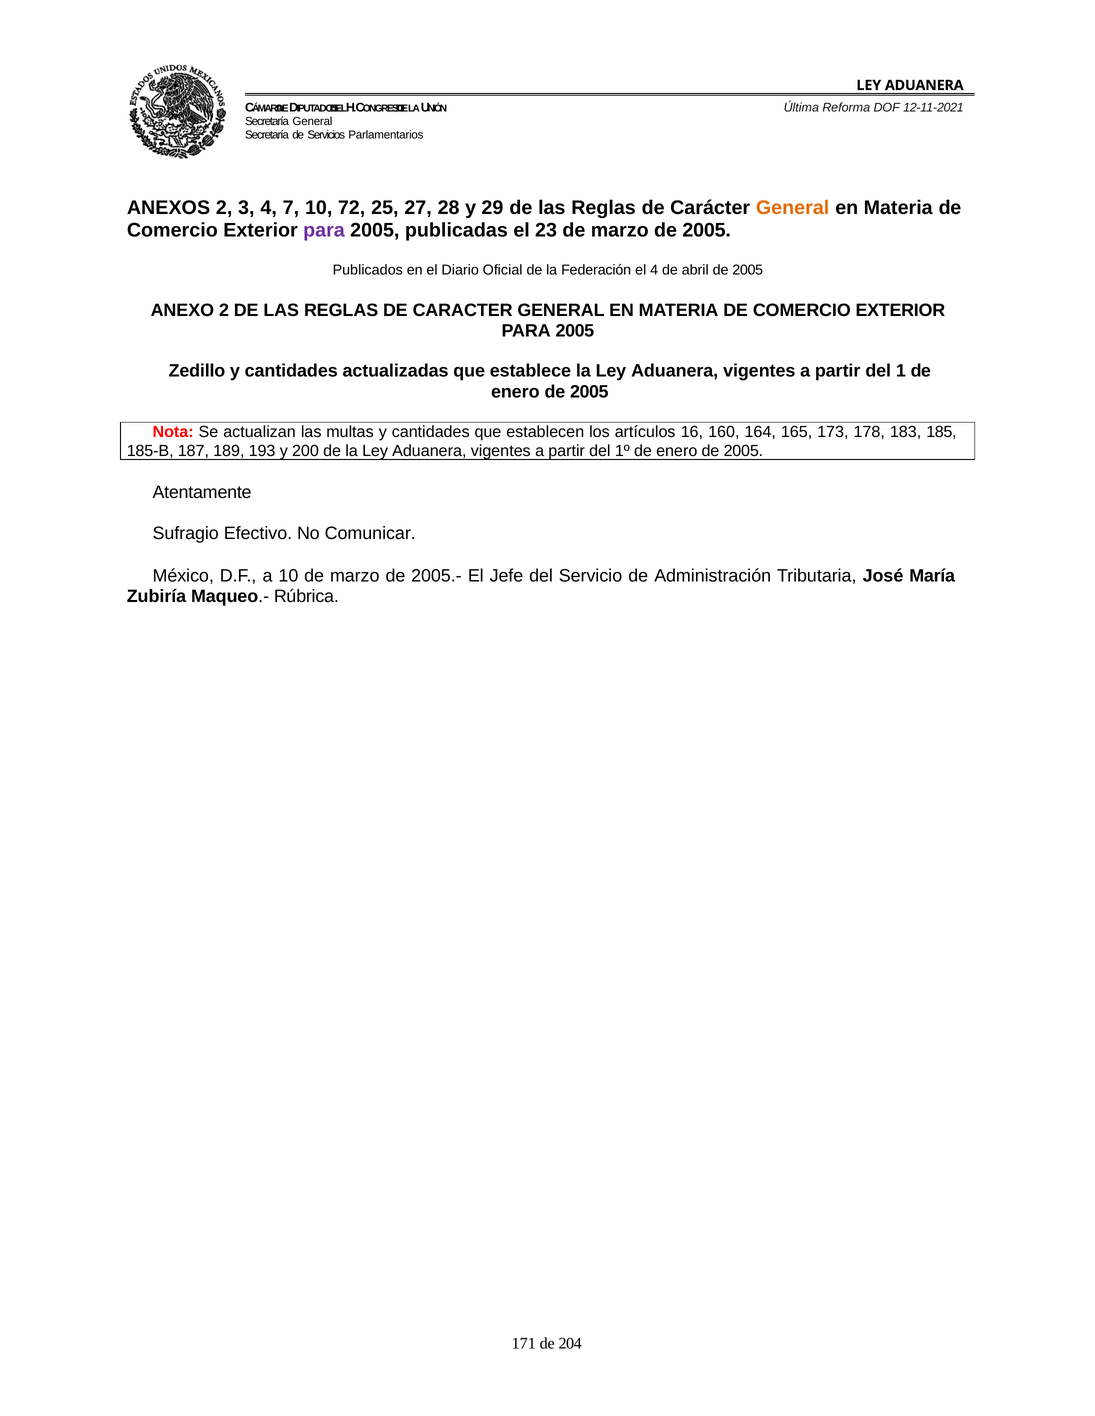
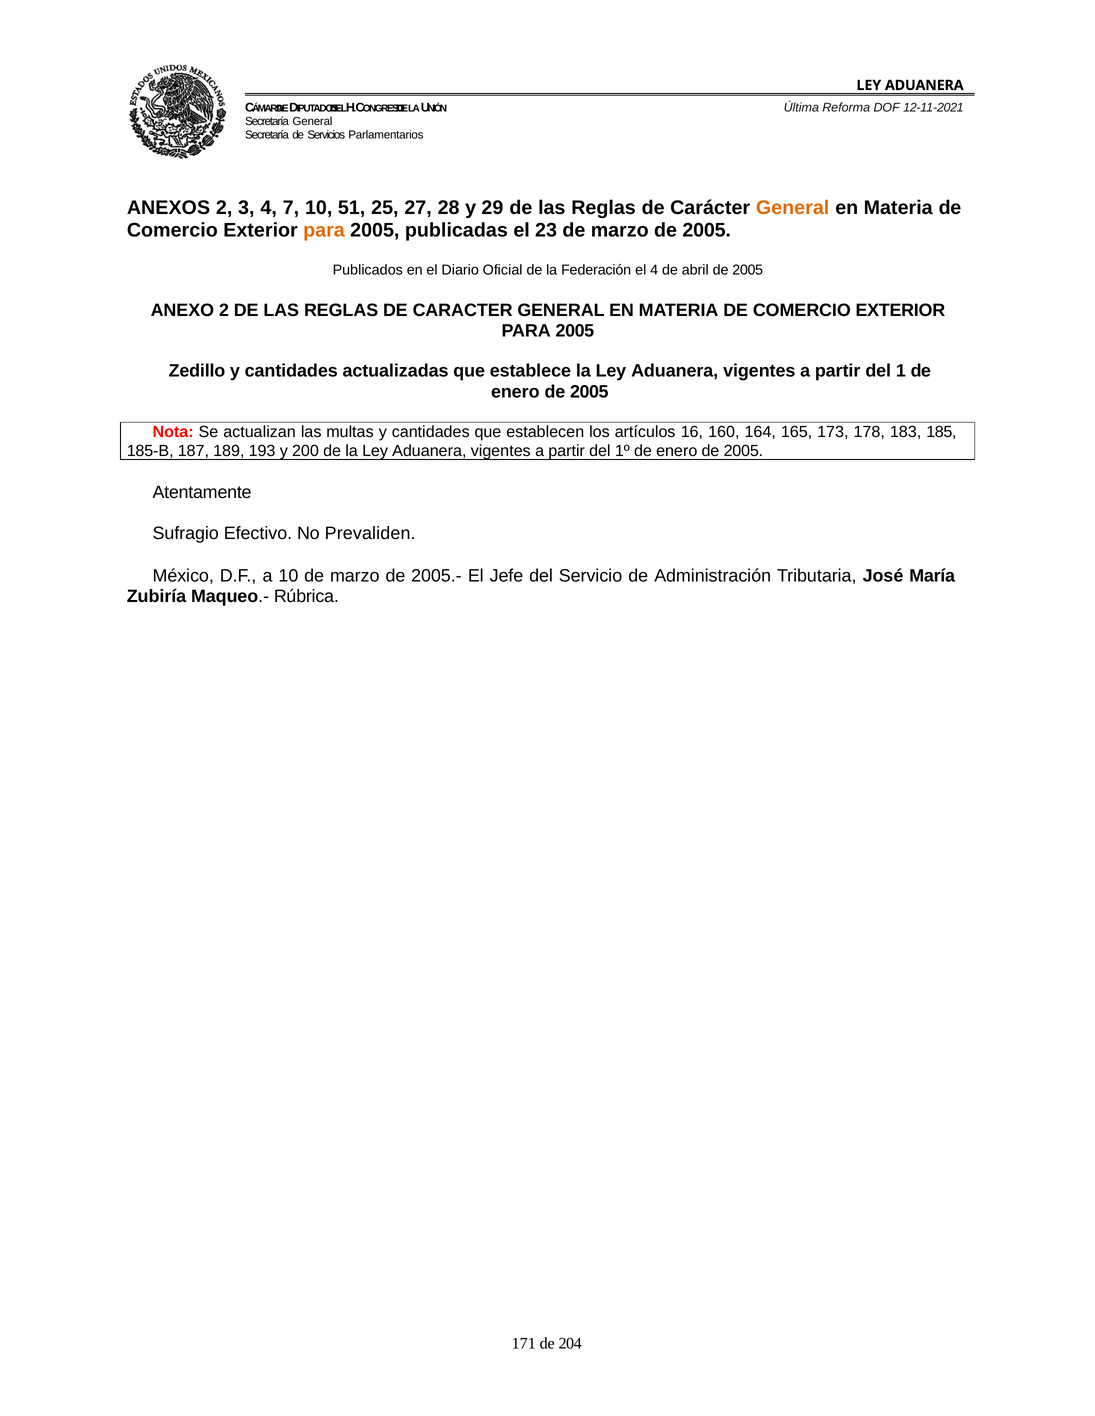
72: 72 -> 51
para at (324, 231) colour: purple -> orange
Comunicar: Comunicar -> Prevaliden
